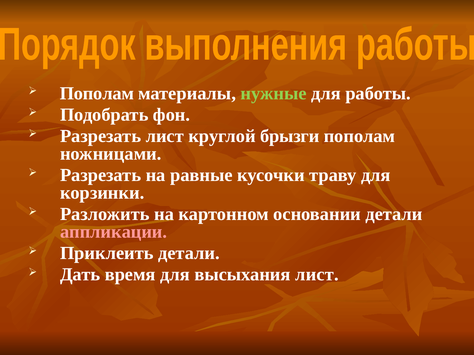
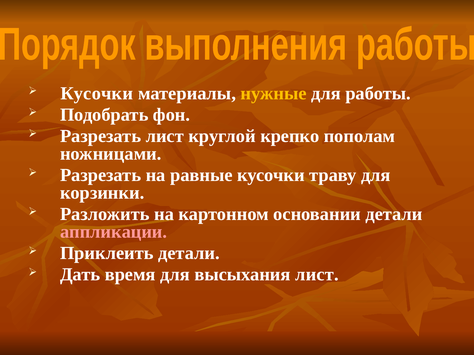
Пополам at (97, 93): Пополам -> Кусочки
нужные colour: light green -> yellow
брызги: брызги -> крепко
